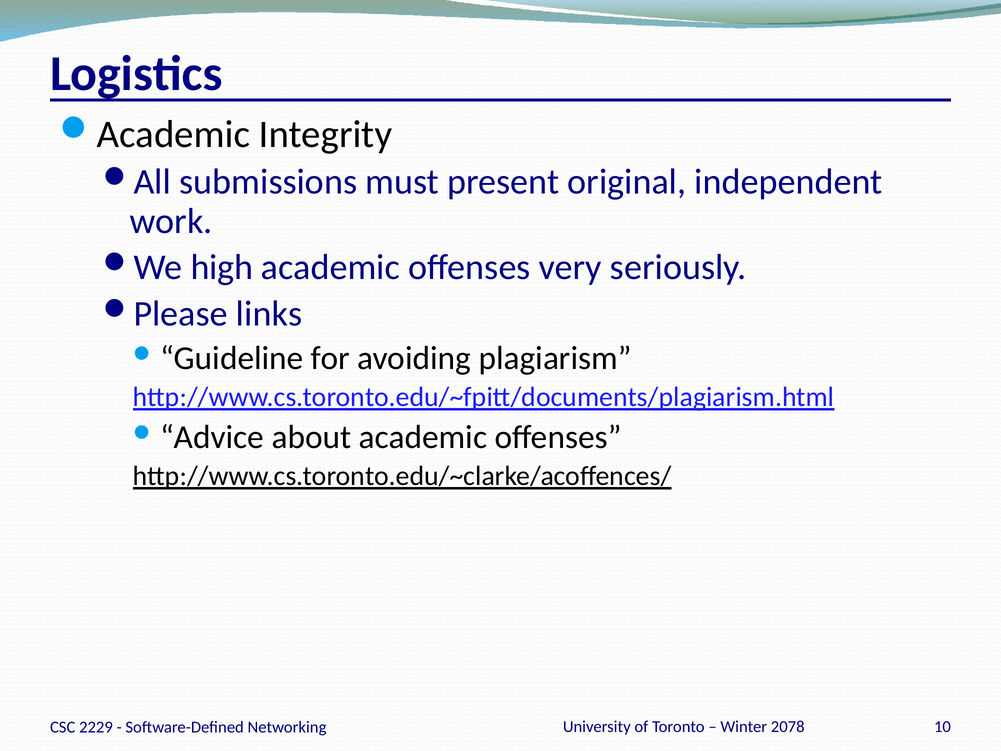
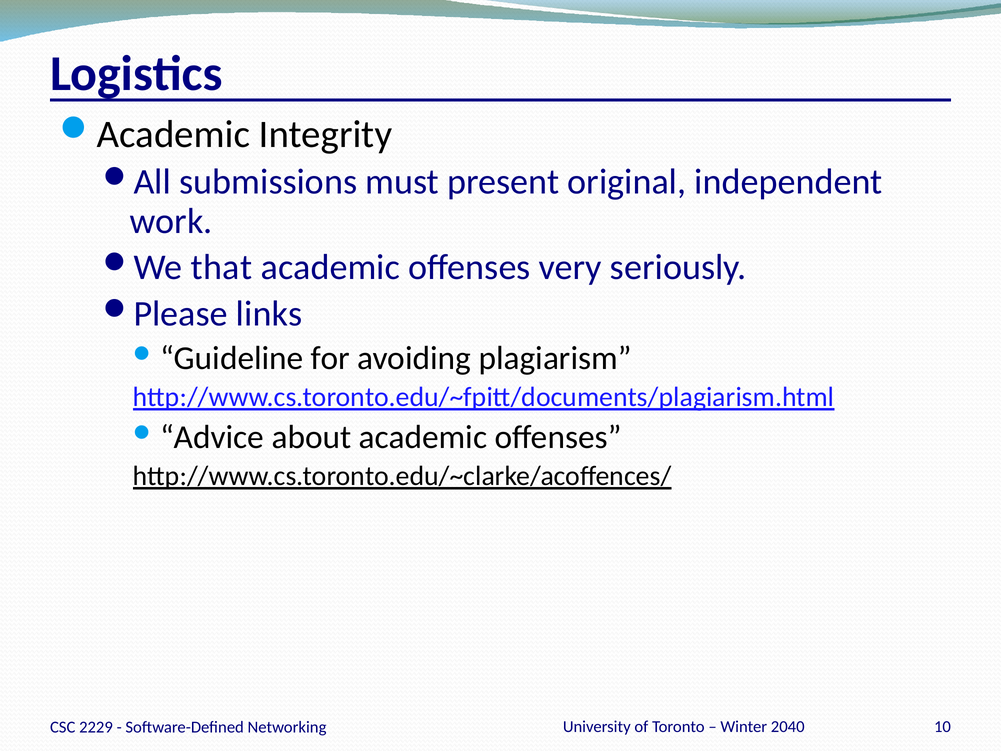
high: high -> that
2078: 2078 -> 2040
